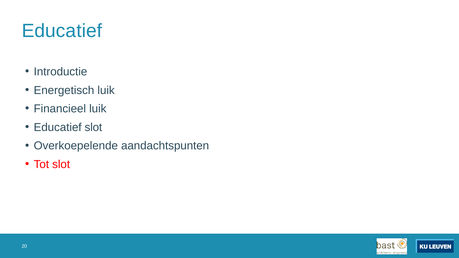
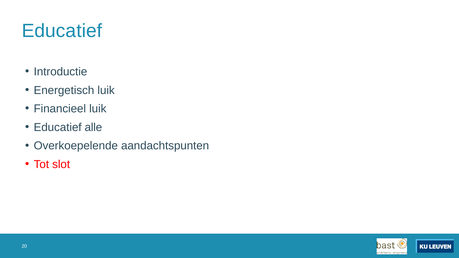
Educatief slot: slot -> alle
